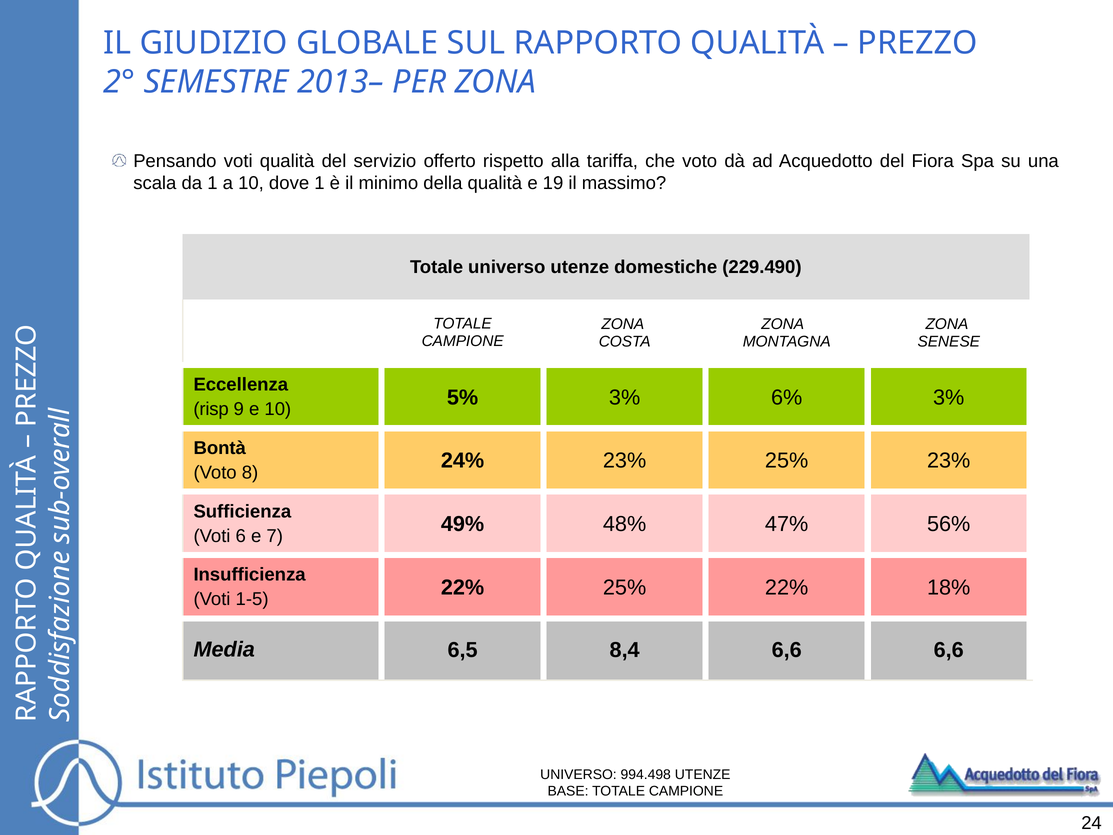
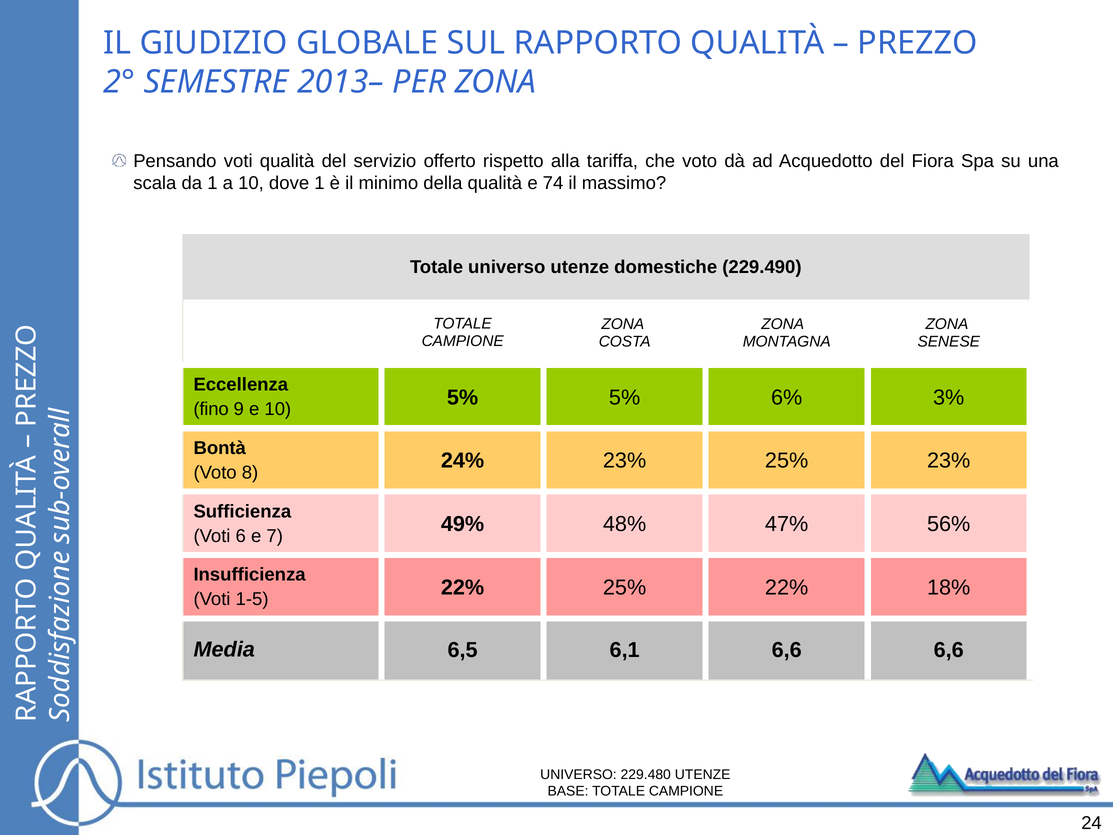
19: 19 -> 74
5% 3%: 3% -> 5%
risp: risp -> fino
8,4: 8,4 -> 6,1
994.498: 994.498 -> 229.480
